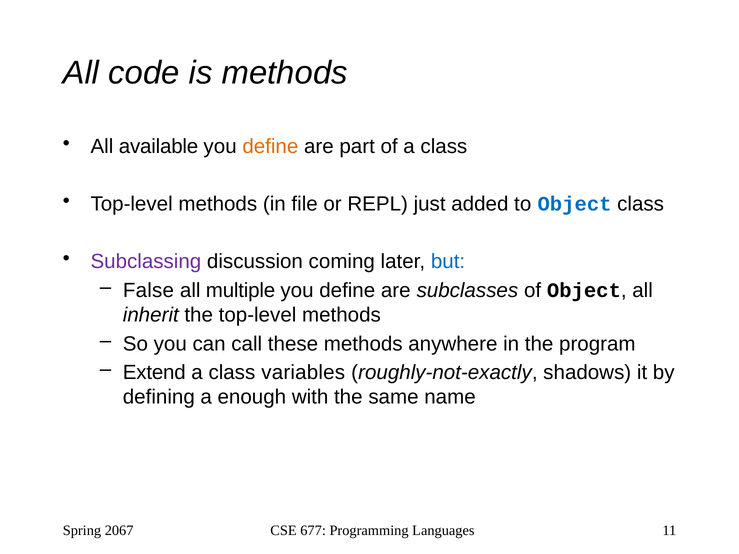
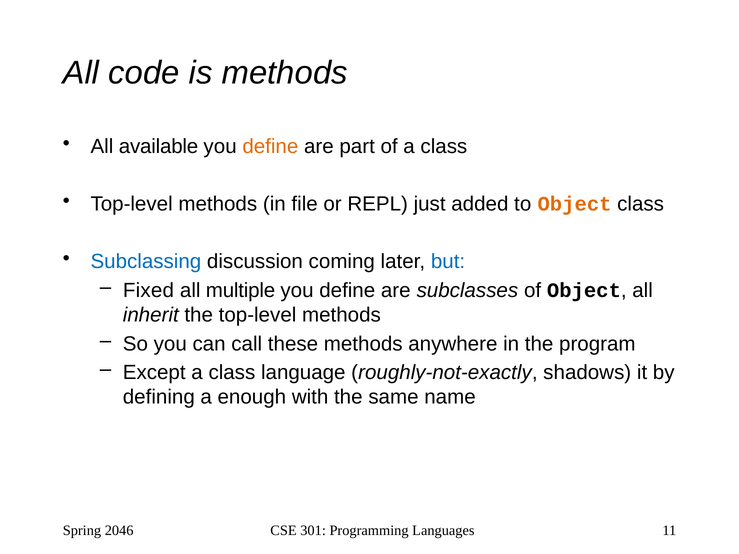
Object at (575, 204) colour: blue -> orange
Subclassing colour: purple -> blue
False: False -> Fixed
Extend: Extend -> Except
variables: variables -> language
2067: 2067 -> 2046
677: 677 -> 301
